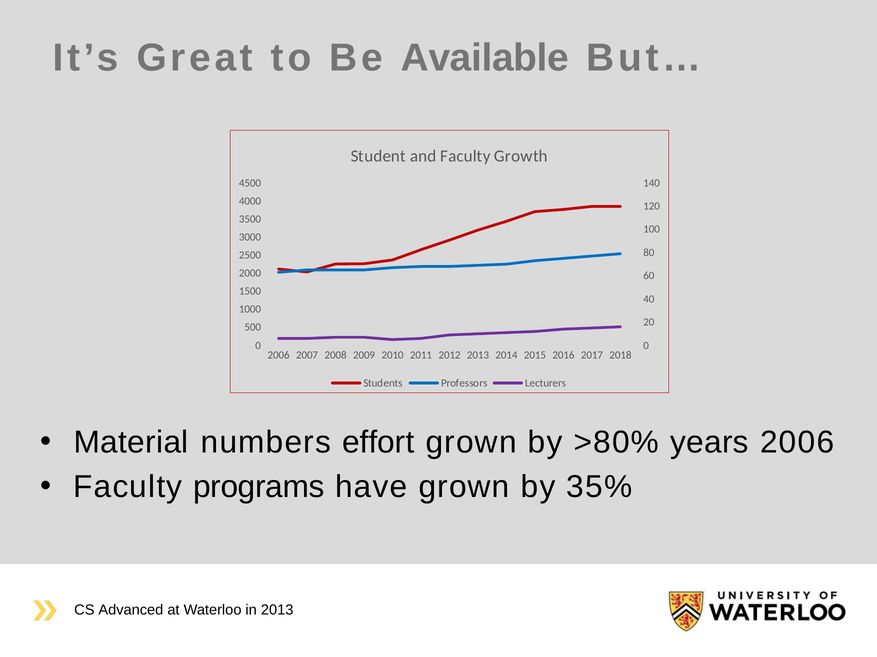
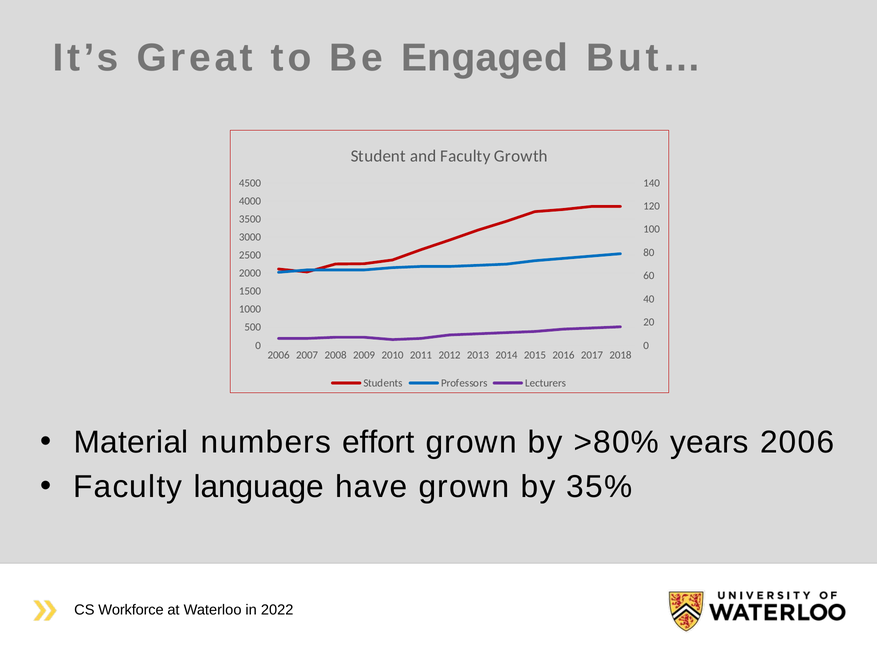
Available: Available -> Engaged
programs: programs -> language
Advanced: Advanced -> Workforce
in 2013: 2013 -> 2022
